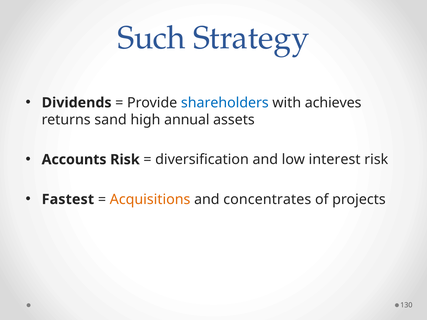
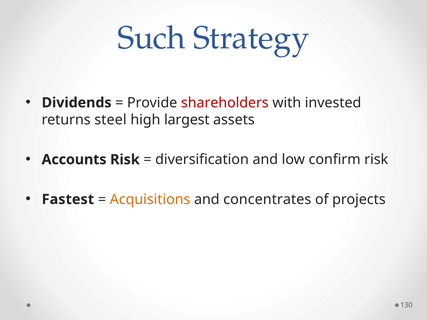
shareholders colour: blue -> red
achieves: achieves -> invested
sand: sand -> steel
annual: annual -> largest
interest: interest -> confirm
